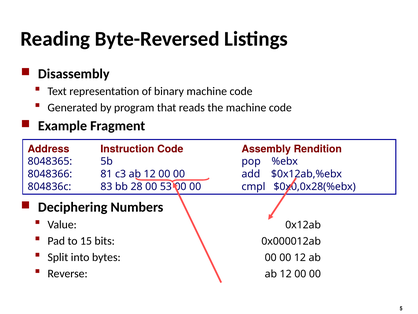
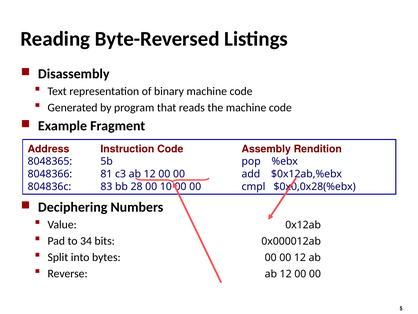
53: 53 -> 10
15: 15 -> 34
